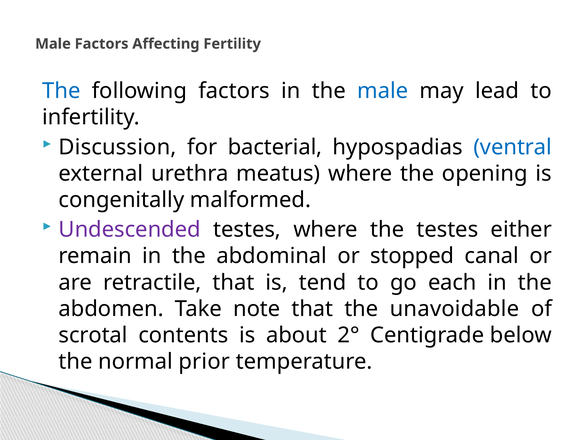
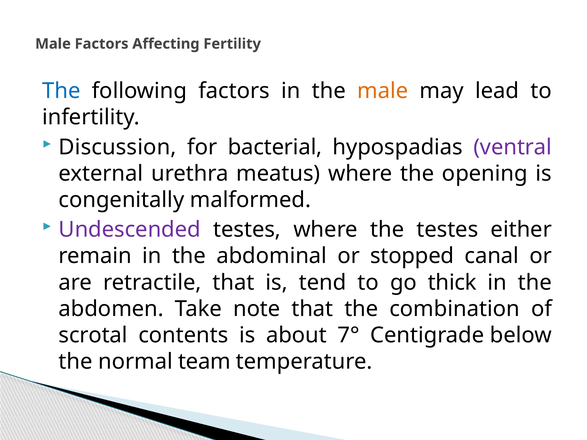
male at (383, 91) colour: blue -> orange
ventral colour: blue -> purple
each: each -> thick
unavoidable: unavoidable -> combination
2°: 2° -> 7°
prior: prior -> team
